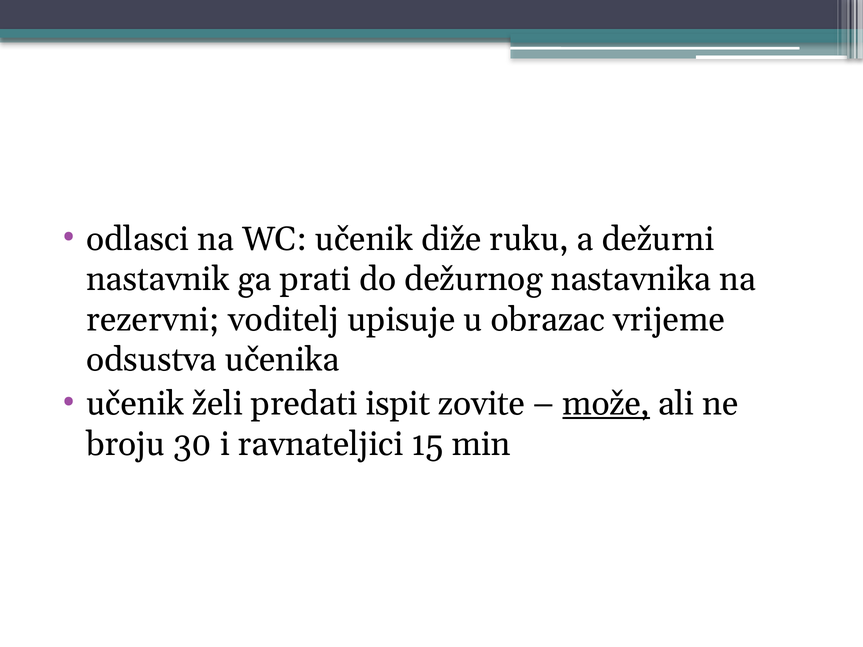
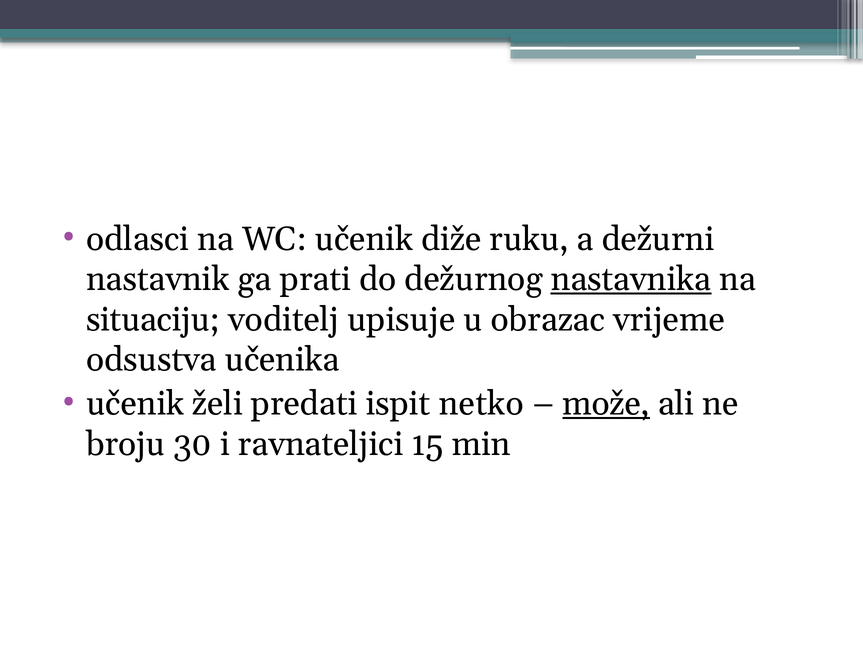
nastavnika underline: none -> present
rezervni: rezervni -> situaciju
zovite: zovite -> netko
